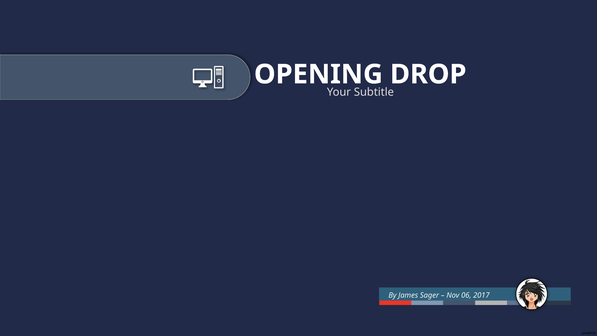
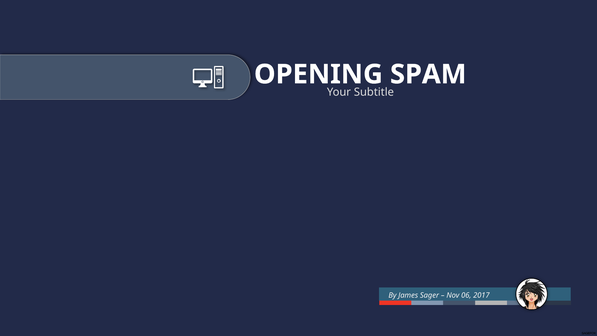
DROP: DROP -> SPAM
